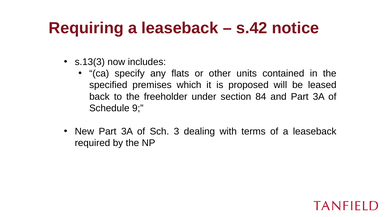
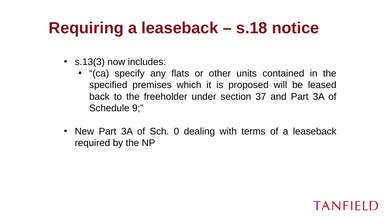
s.42: s.42 -> s.18
84: 84 -> 37
3: 3 -> 0
